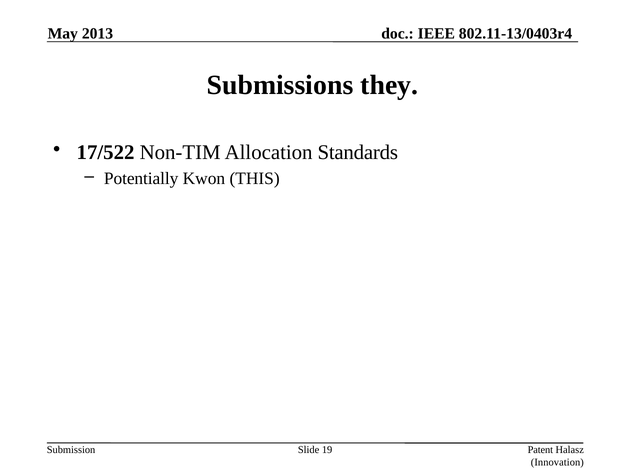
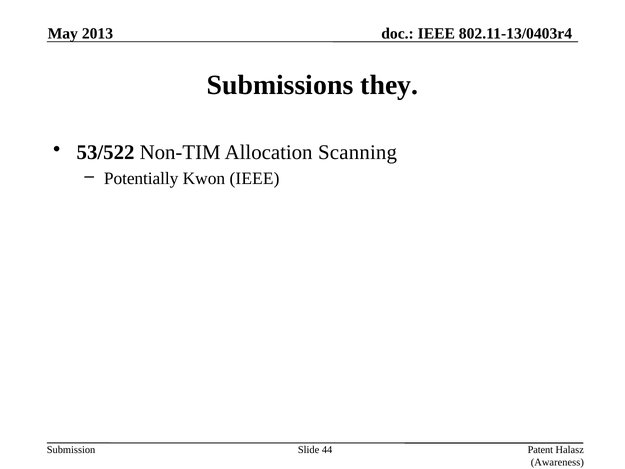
17/522: 17/522 -> 53/522
Standards: Standards -> Scanning
Kwon THIS: THIS -> IEEE
19: 19 -> 44
Innovation: Innovation -> Awareness
